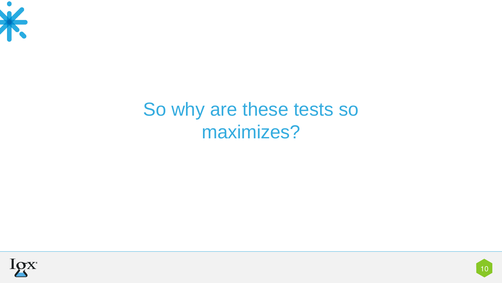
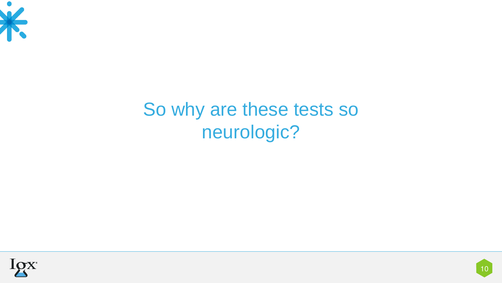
maximizes: maximizes -> neurologic
